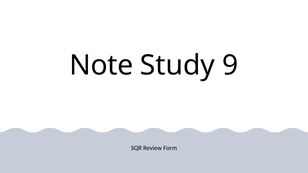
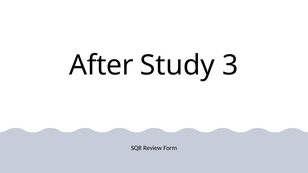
Note: Note -> After
9: 9 -> 3
